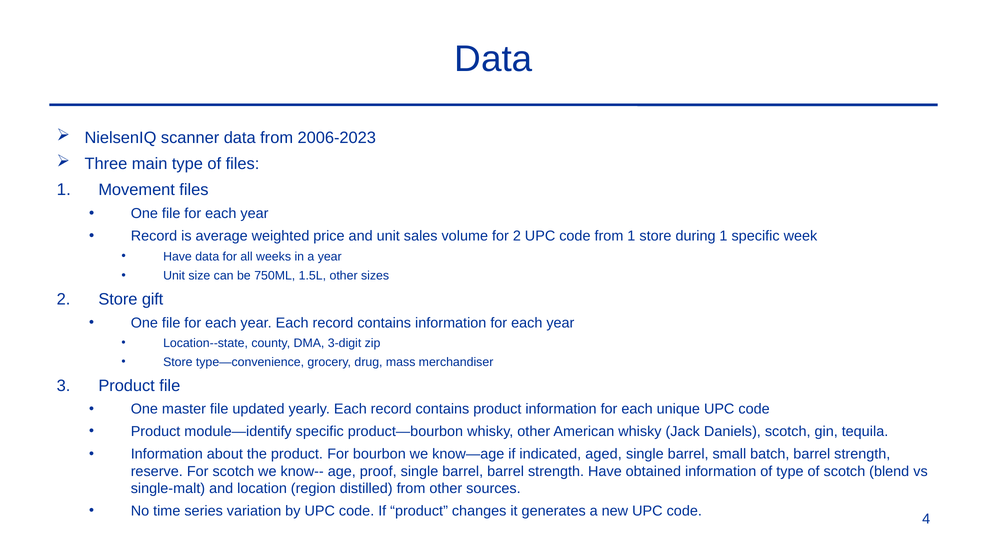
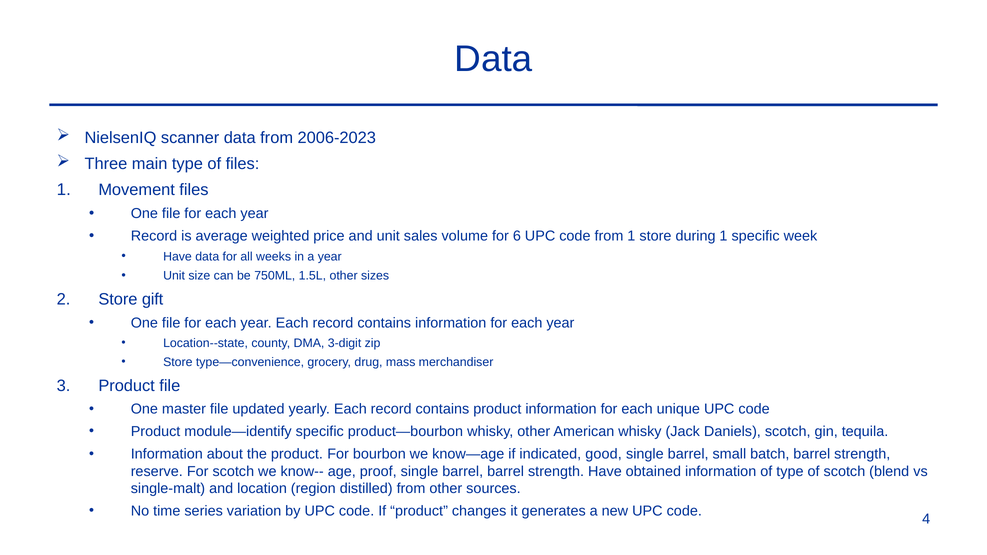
for 2: 2 -> 6
aged: aged -> good
